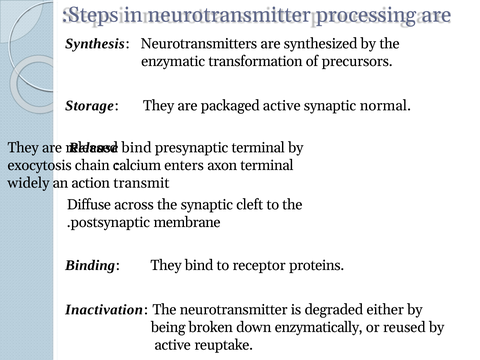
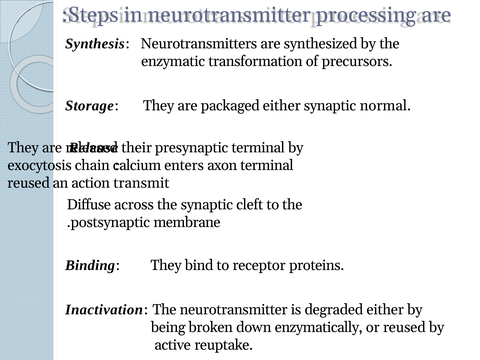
packaged active: active -> either
bind at (137, 148): bind -> their
widely at (28, 183): widely -> reused
